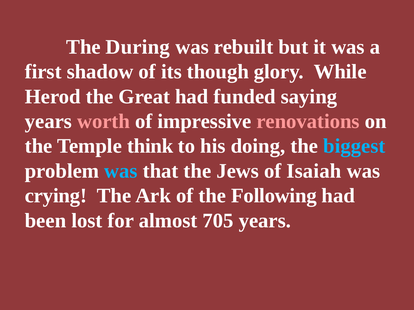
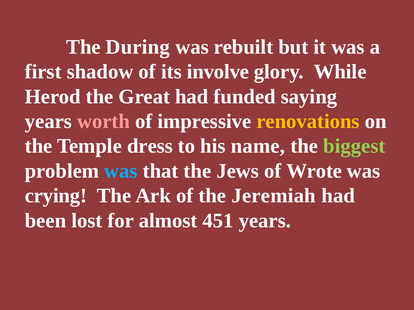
though: though -> involve
renovations colour: pink -> yellow
think: think -> dress
doing: doing -> name
biggest colour: light blue -> light green
Isaiah: Isaiah -> Wrote
Following: Following -> Jeremiah
705: 705 -> 451
